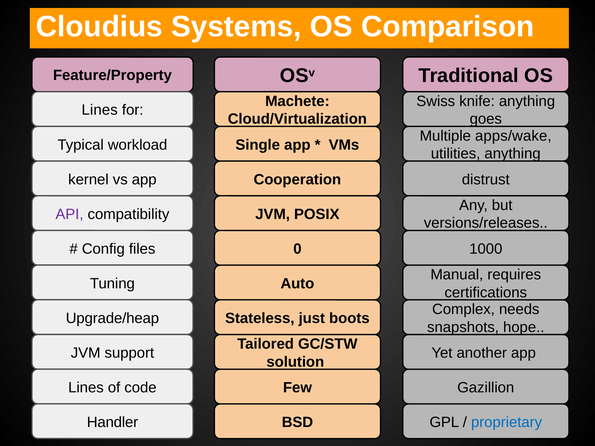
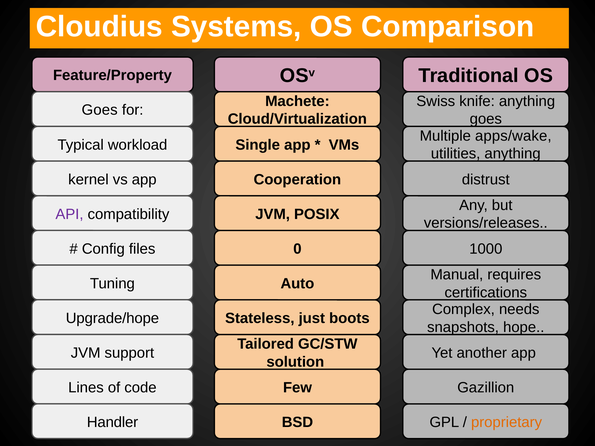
Lines at (100, 110): Lines -> Goes
Upgrade/heap: Upgrade/heap -> Upgrade/hope
proprietary colour: blue -> orange
